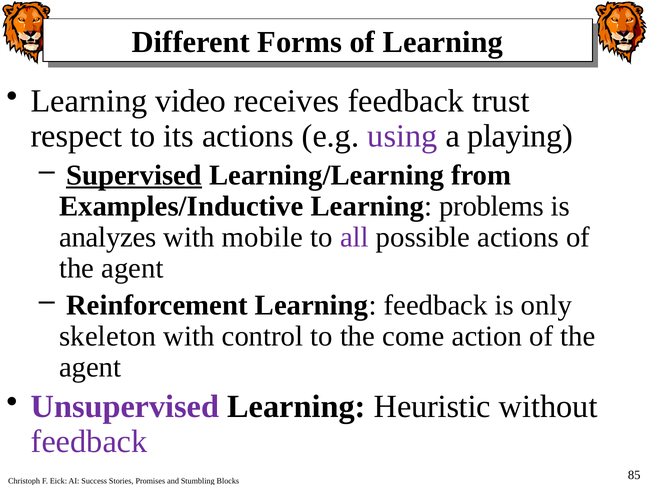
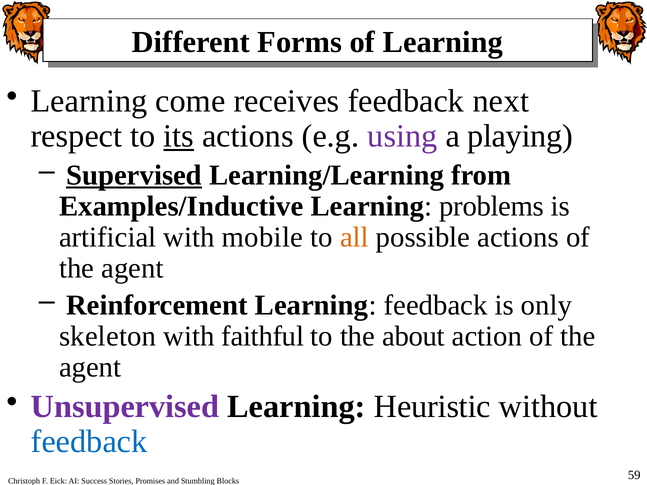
video: video -> come
trust: trust -> next
its underline: none -> present
analyzes: analyzes -> artificial
all colour: purple -> orange
control: control -> faithful
come: come -> about
feedback at (89, 442) colour: purple -> blue
85: 85 -> 59
